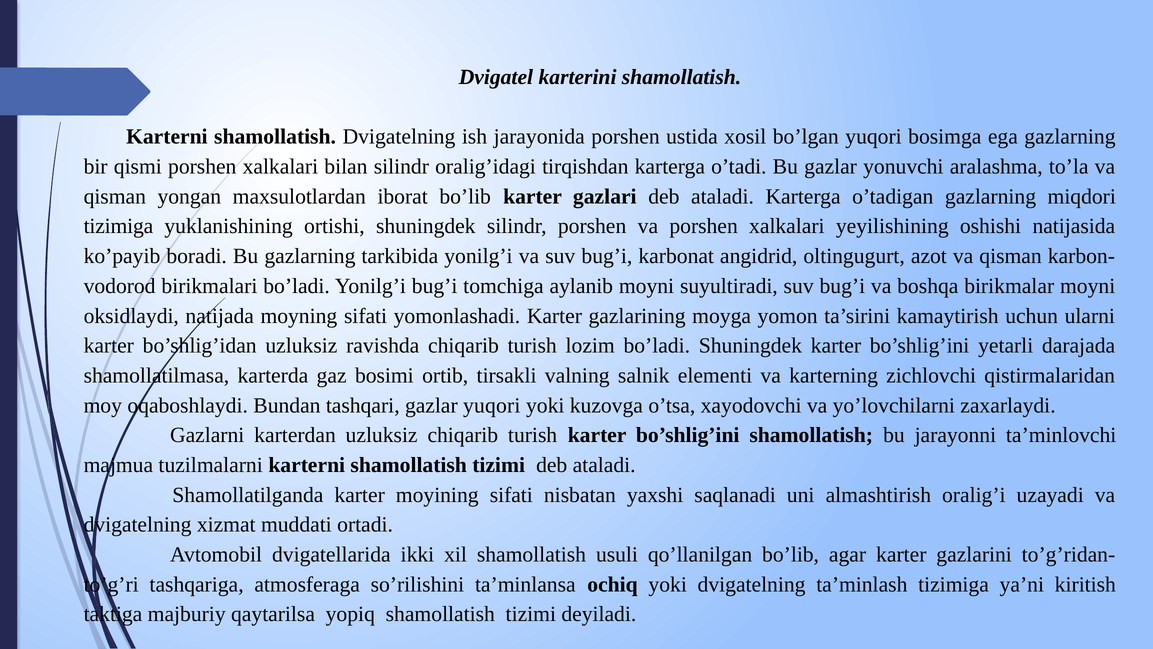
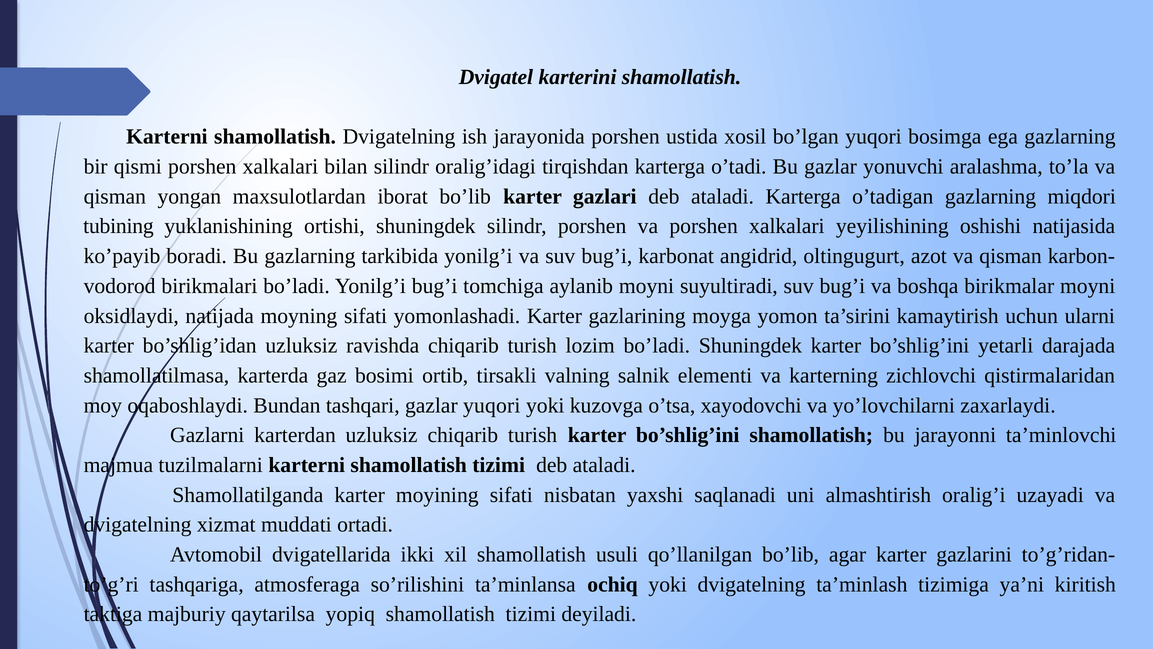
tizimiga at (118, 226): tizimiga -> tubining
